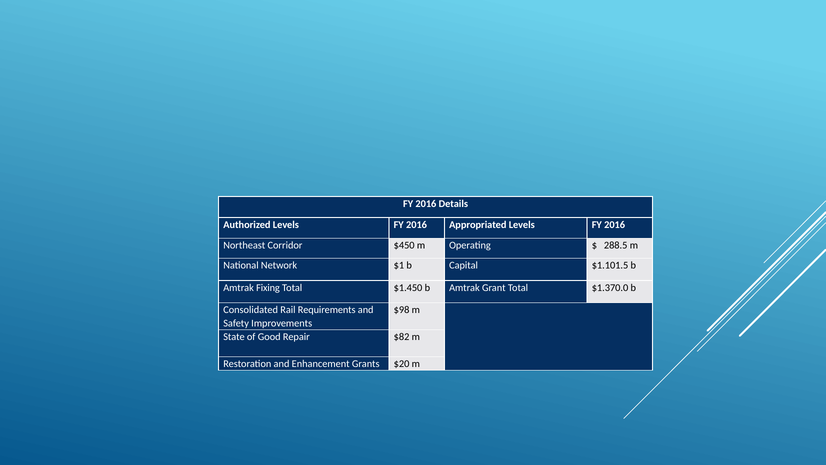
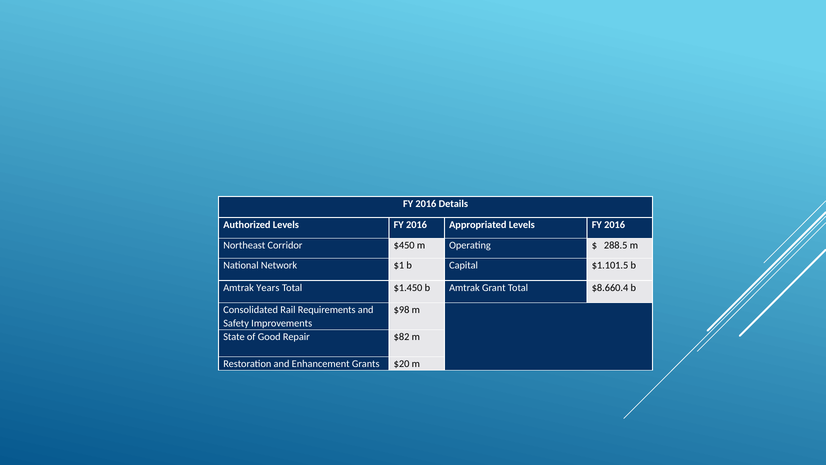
Fixing: Fixing -> Years
$1.370.0: $1.370.0 -> $8.660.4
